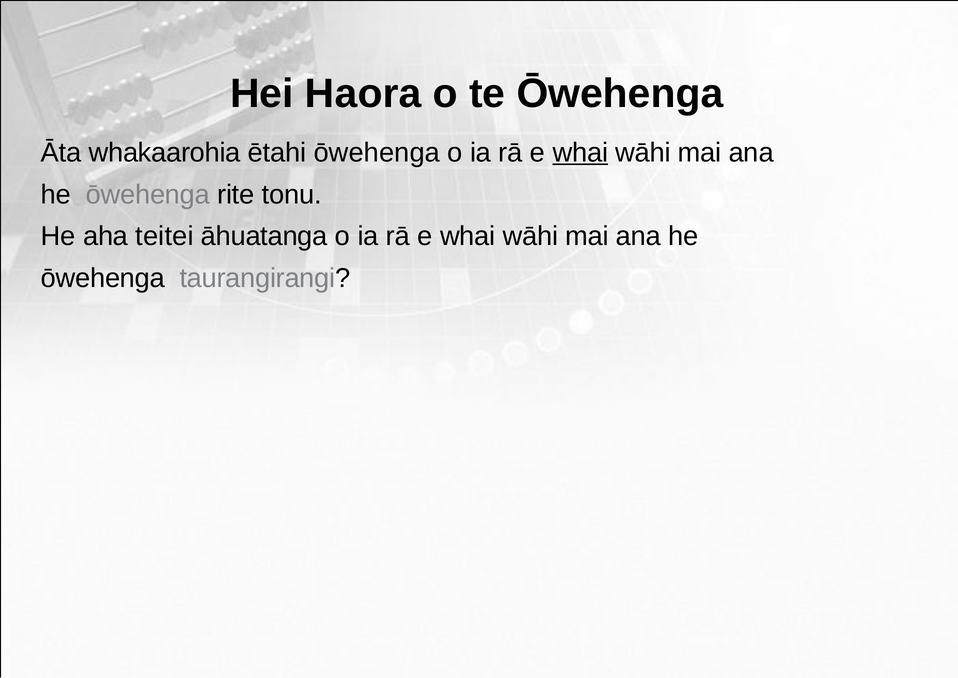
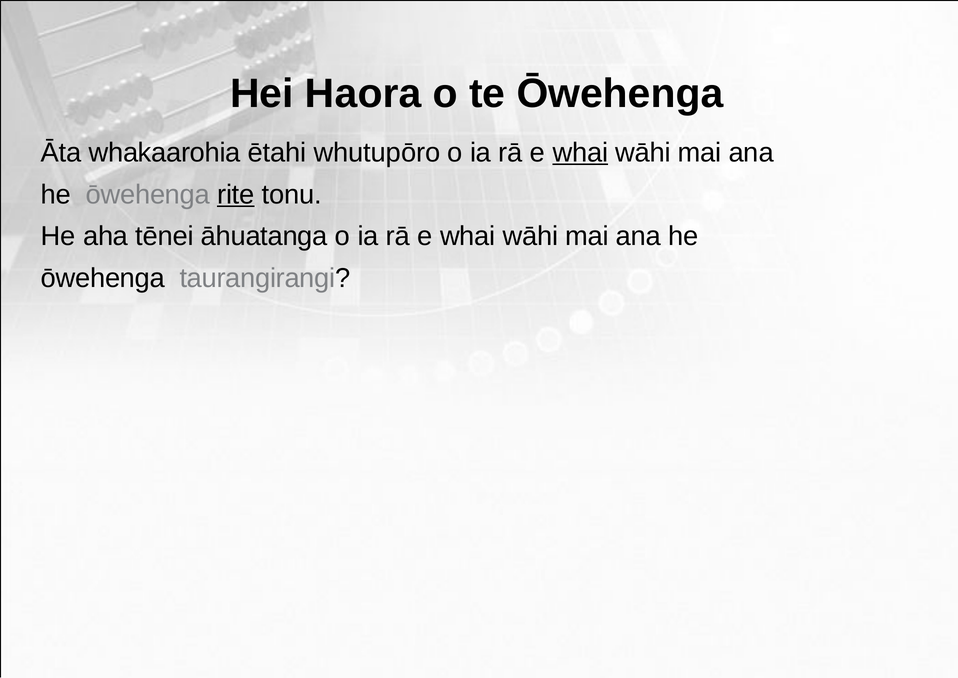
ētahi ōwehenga: ōwehenga -> whutupōro
rite underline: none -> present
teitei: teitei -> tēnei
